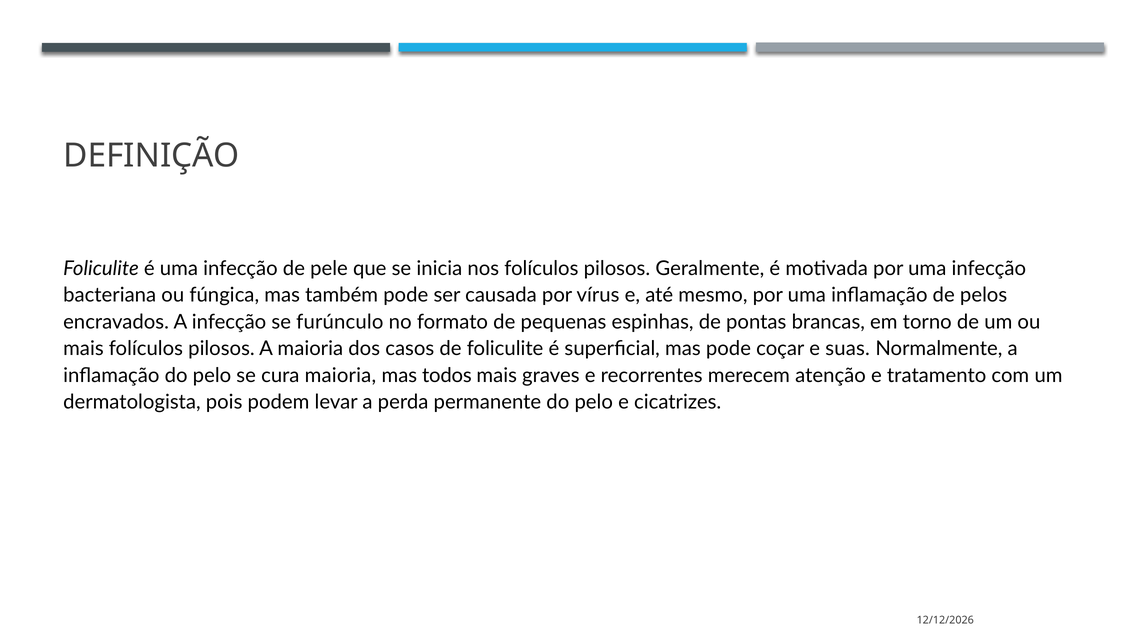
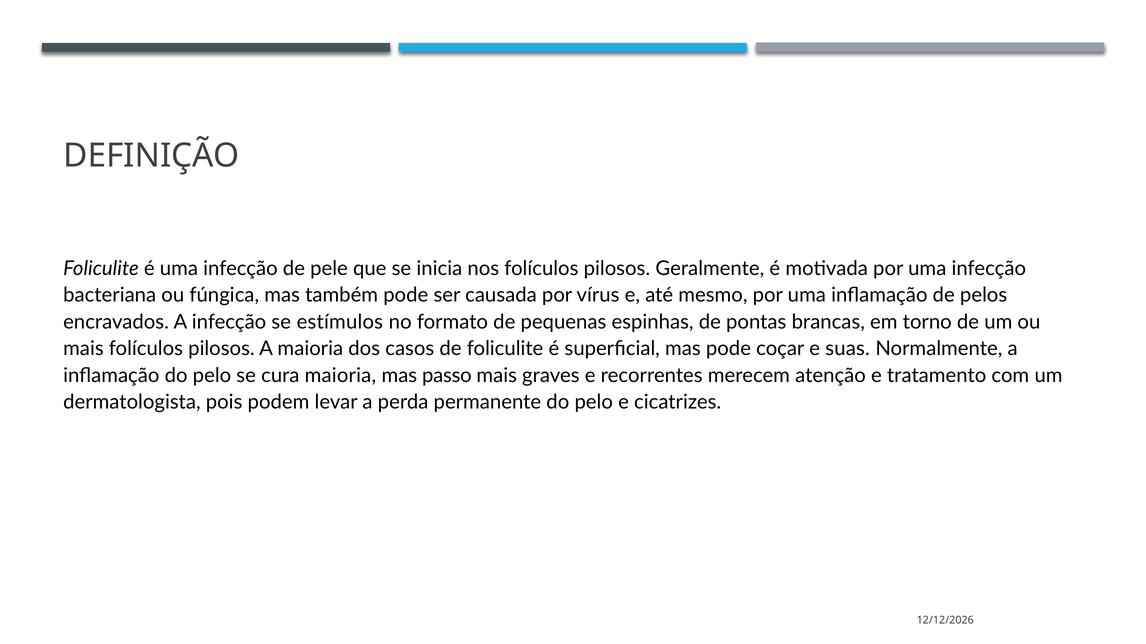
furúnculo: furúnculo -> estímulos
todos: todos -> passo
